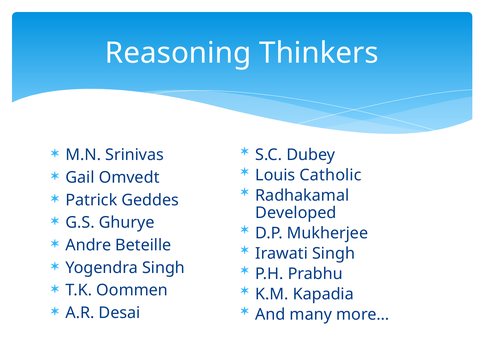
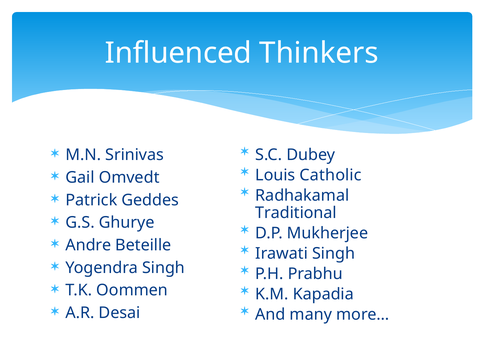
Reasoning: Reasoning -> Influenced
Developed: Developed -> Traditional
